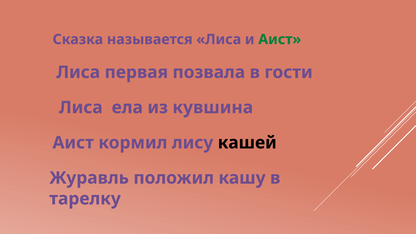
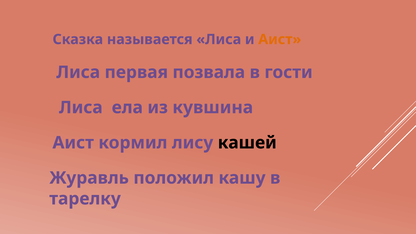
Аист at (280, 39) colour: green -> orange
